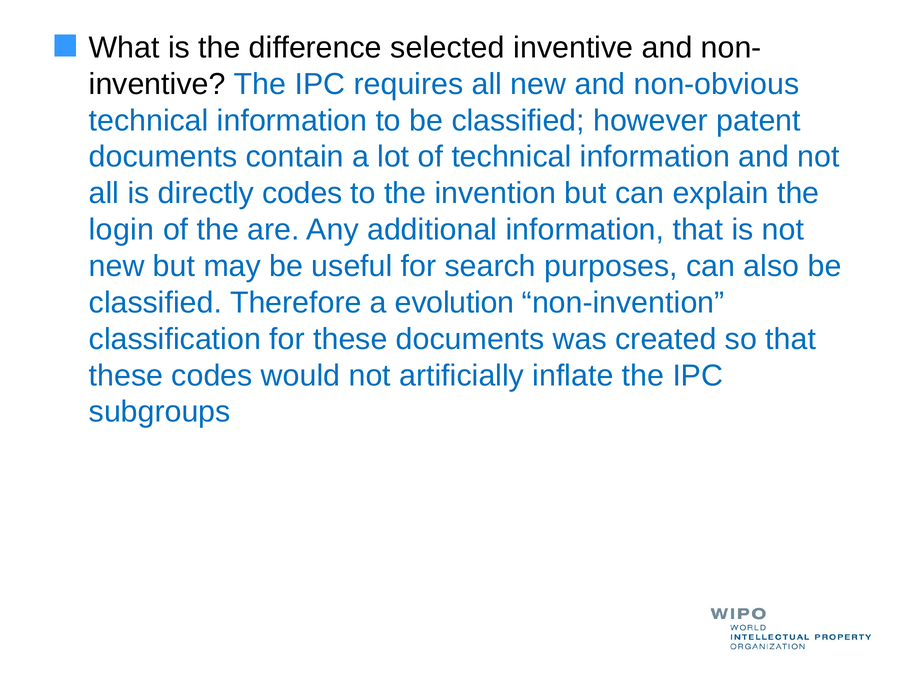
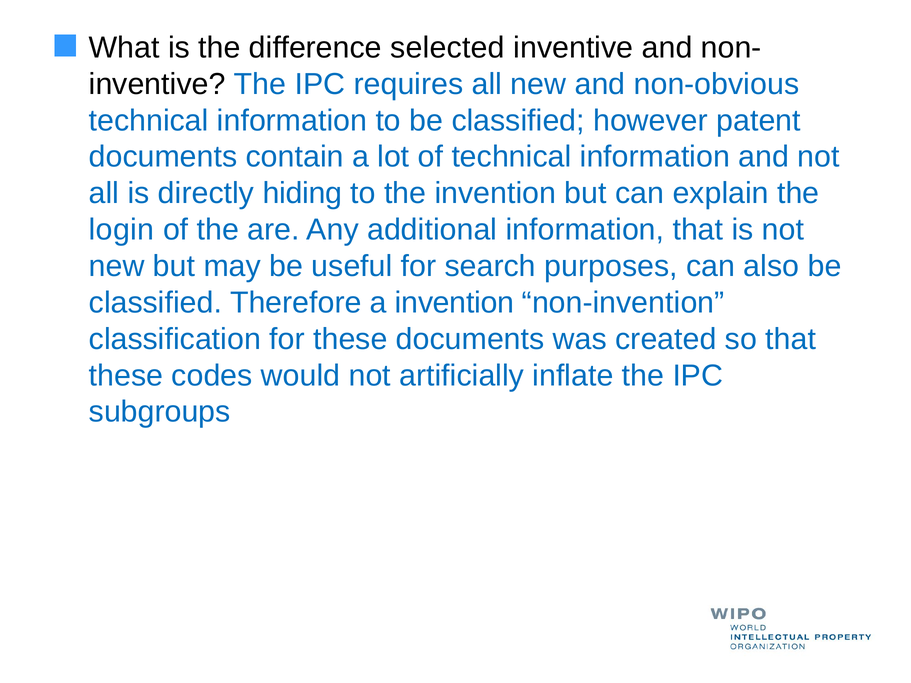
directly codes: codes -> hiding
a evolution: evolution -> invention
